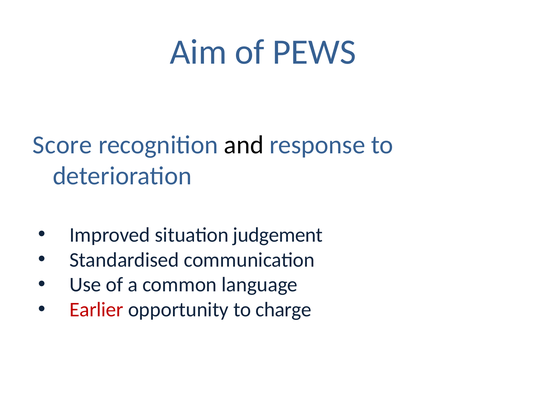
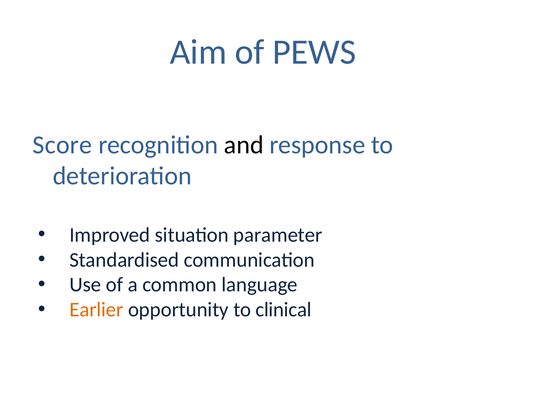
judgement: judgement -> parameter
Earlier colour: red -> orange
charge: charge -> clinical
